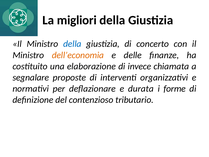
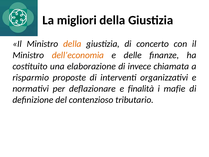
della at (72, 44) colour: blue -> orange
segnalare: segnalare -> risparmio
durata: durata -> finalità
forme: forme -> mafie
